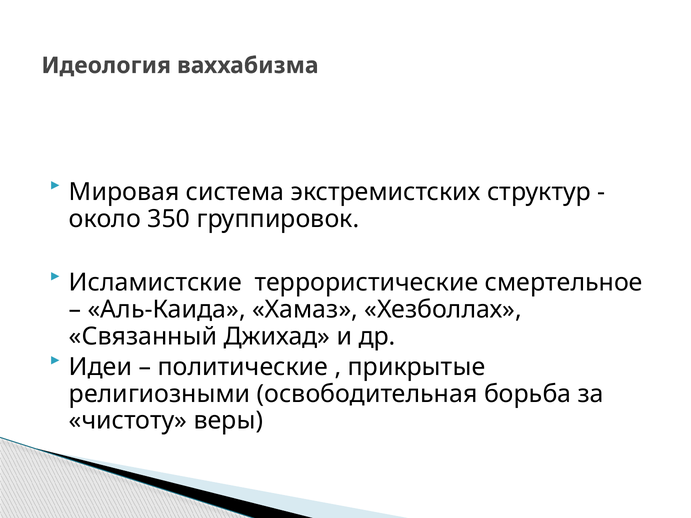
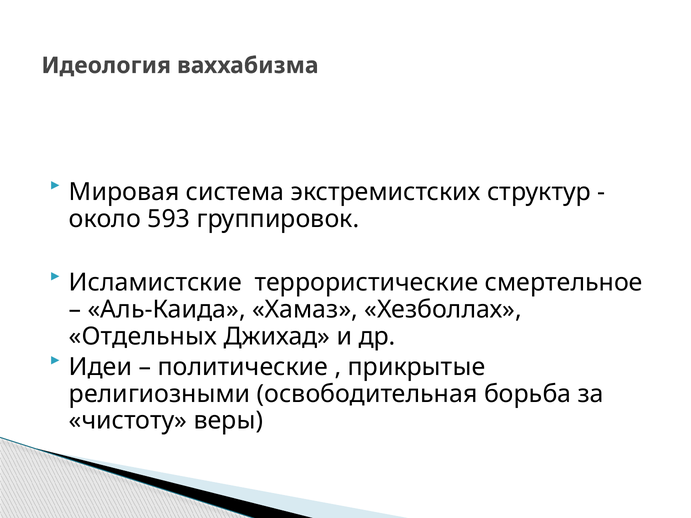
350: 350 -> 593
Связанный: Связанный -> Отдельных
